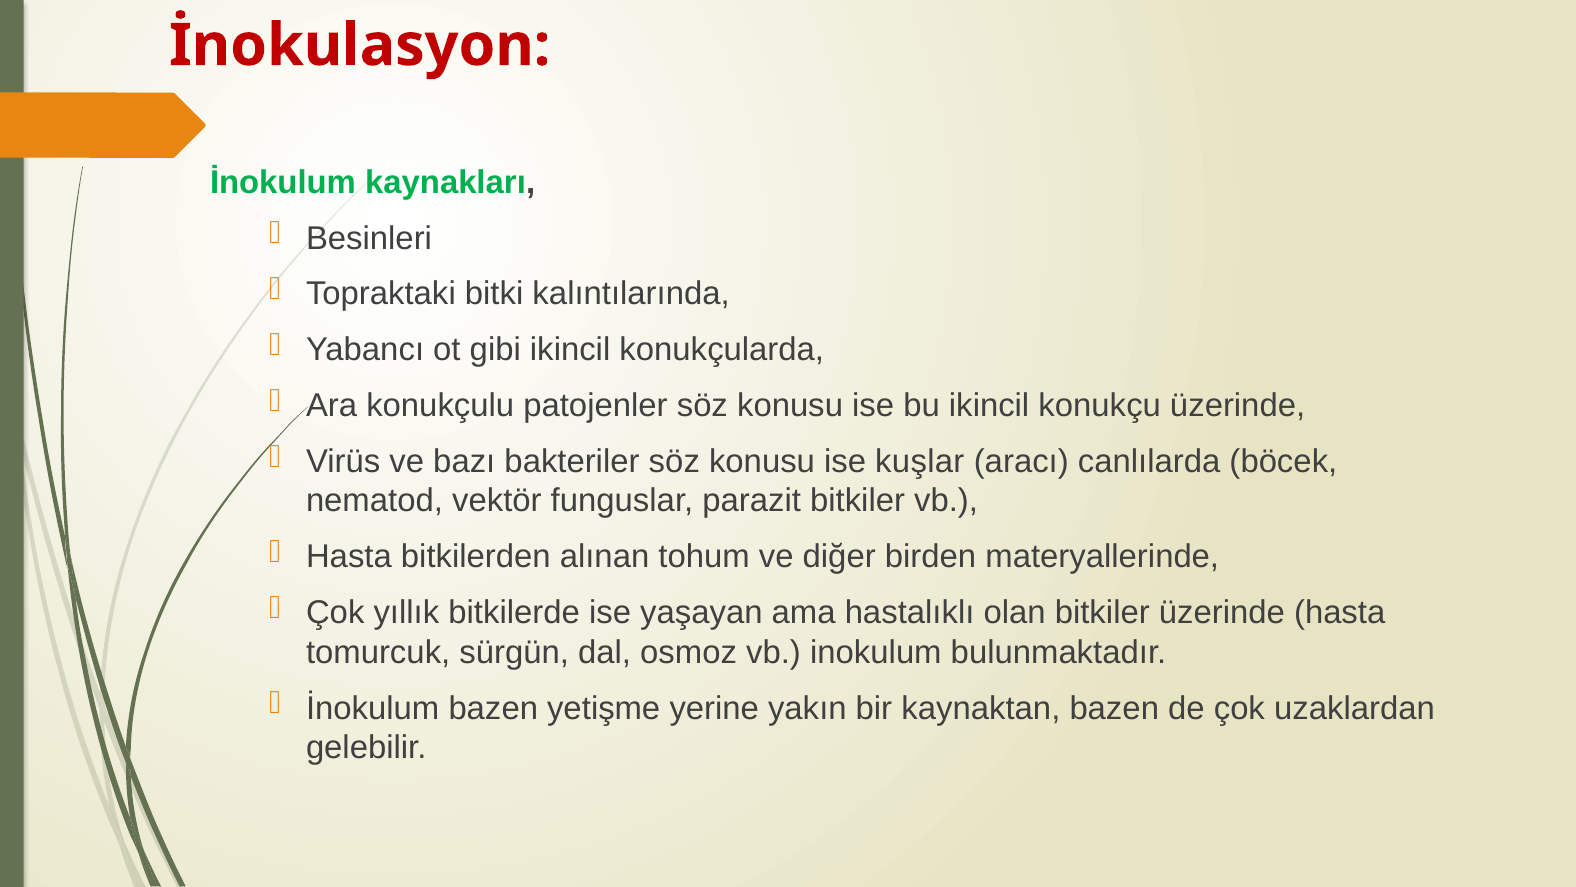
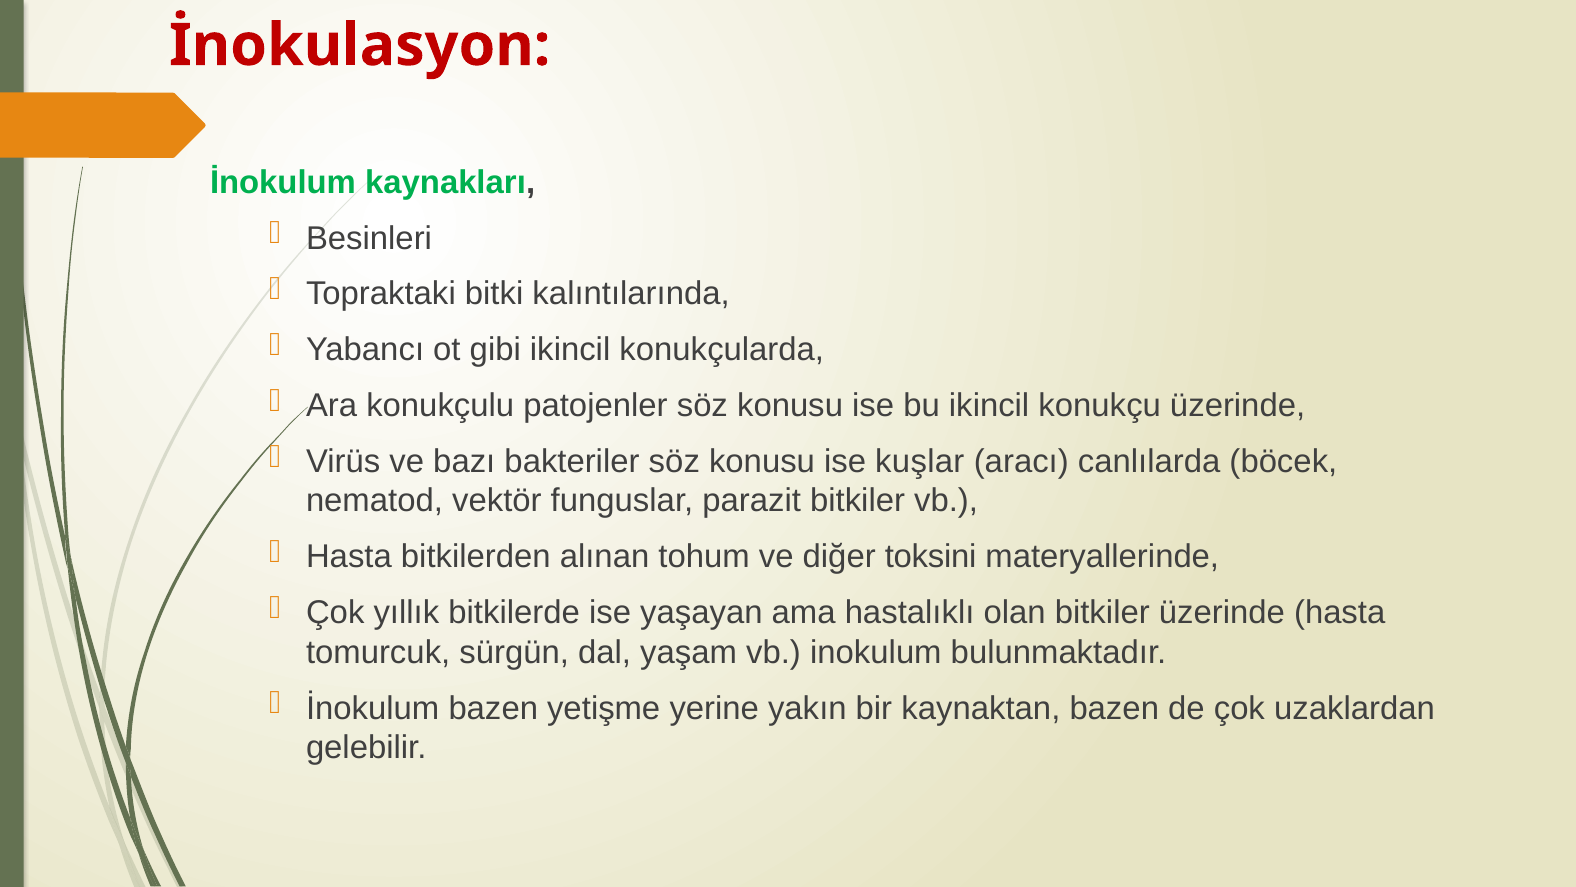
birden: birden -> toksini
osmoz: osmoz -> yaşam
